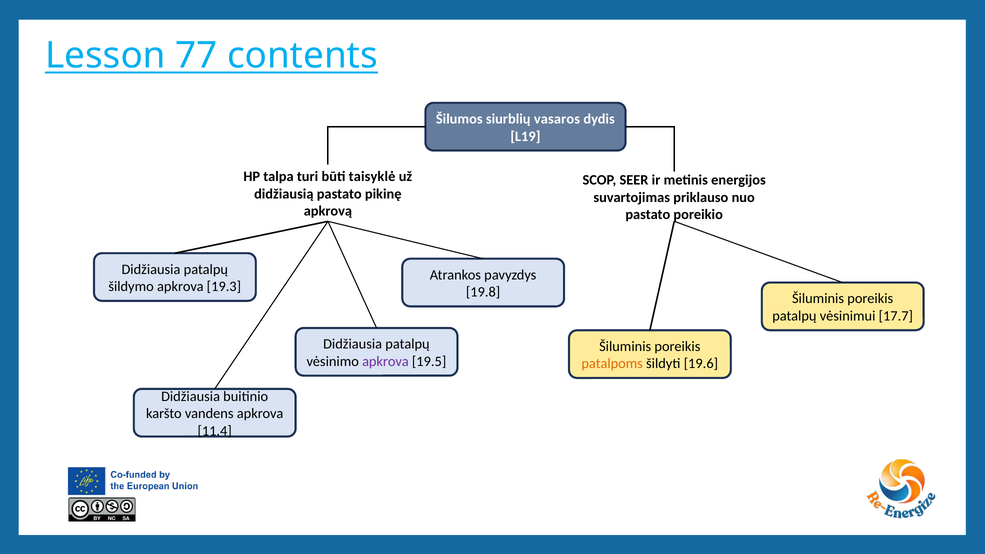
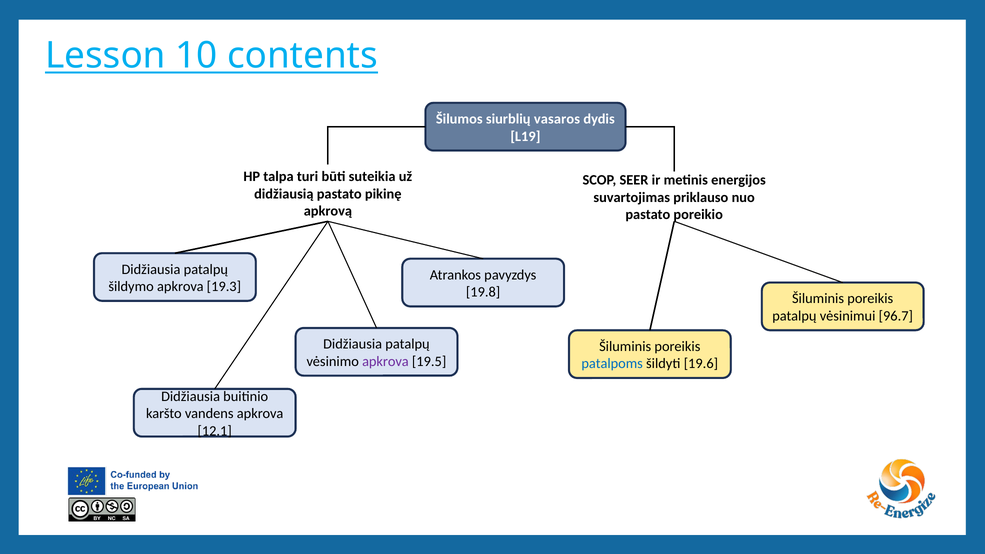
77: 77 -> 10
taisyklė: taisyklė -> suteikia
17.7: 17.7 -> 96.7
patalpoms colour: orange -> blue
11.4: 11.4 -> 12.1
